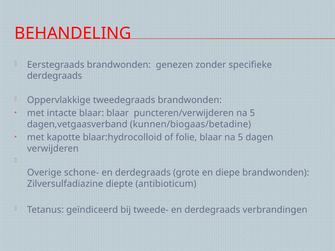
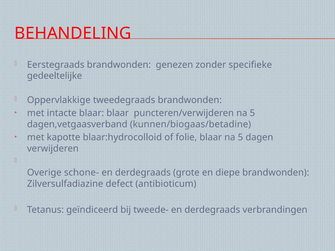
derdegraads at (55, 76): derdegraads -> gedeeltelijke
diepte: diepte -> defect
